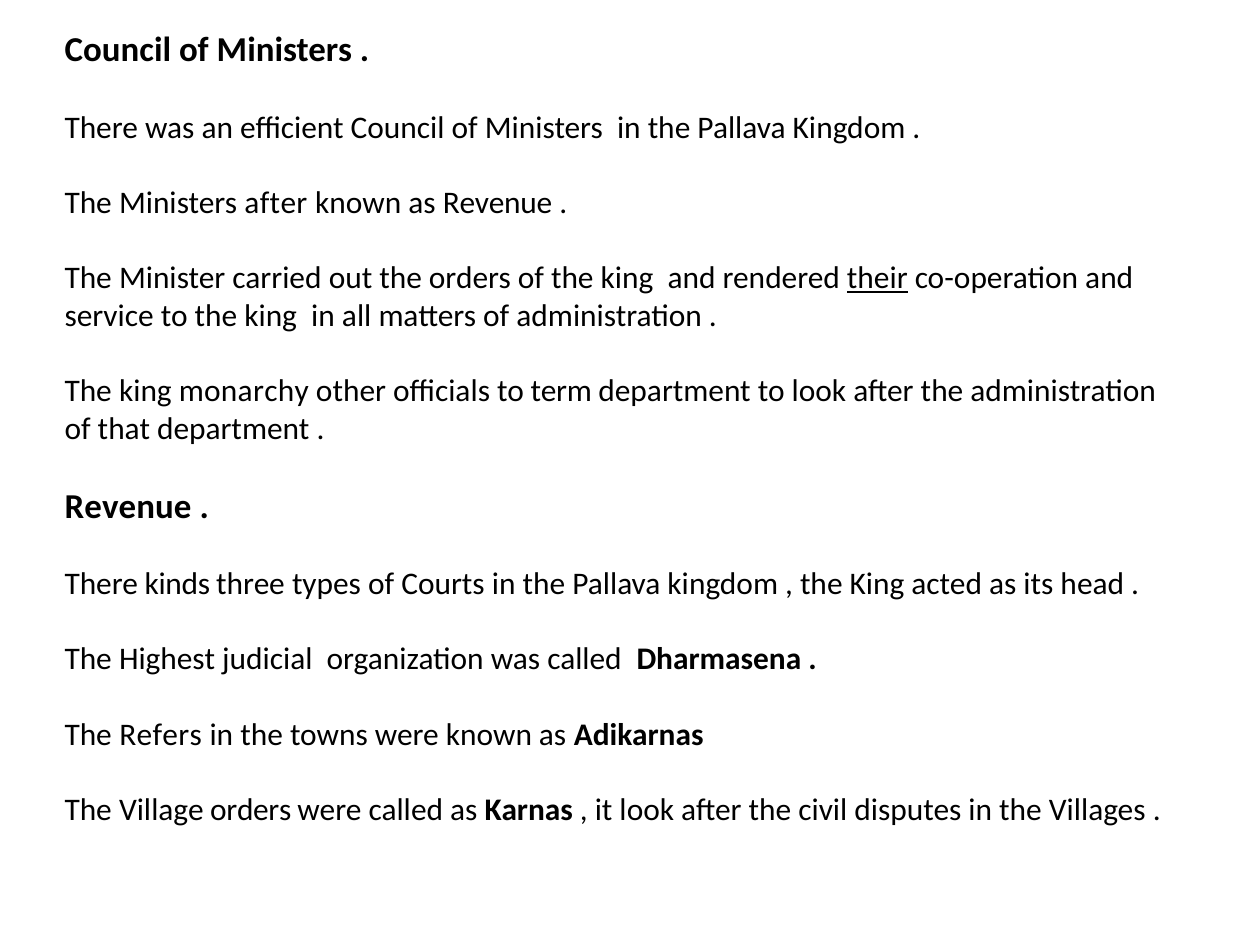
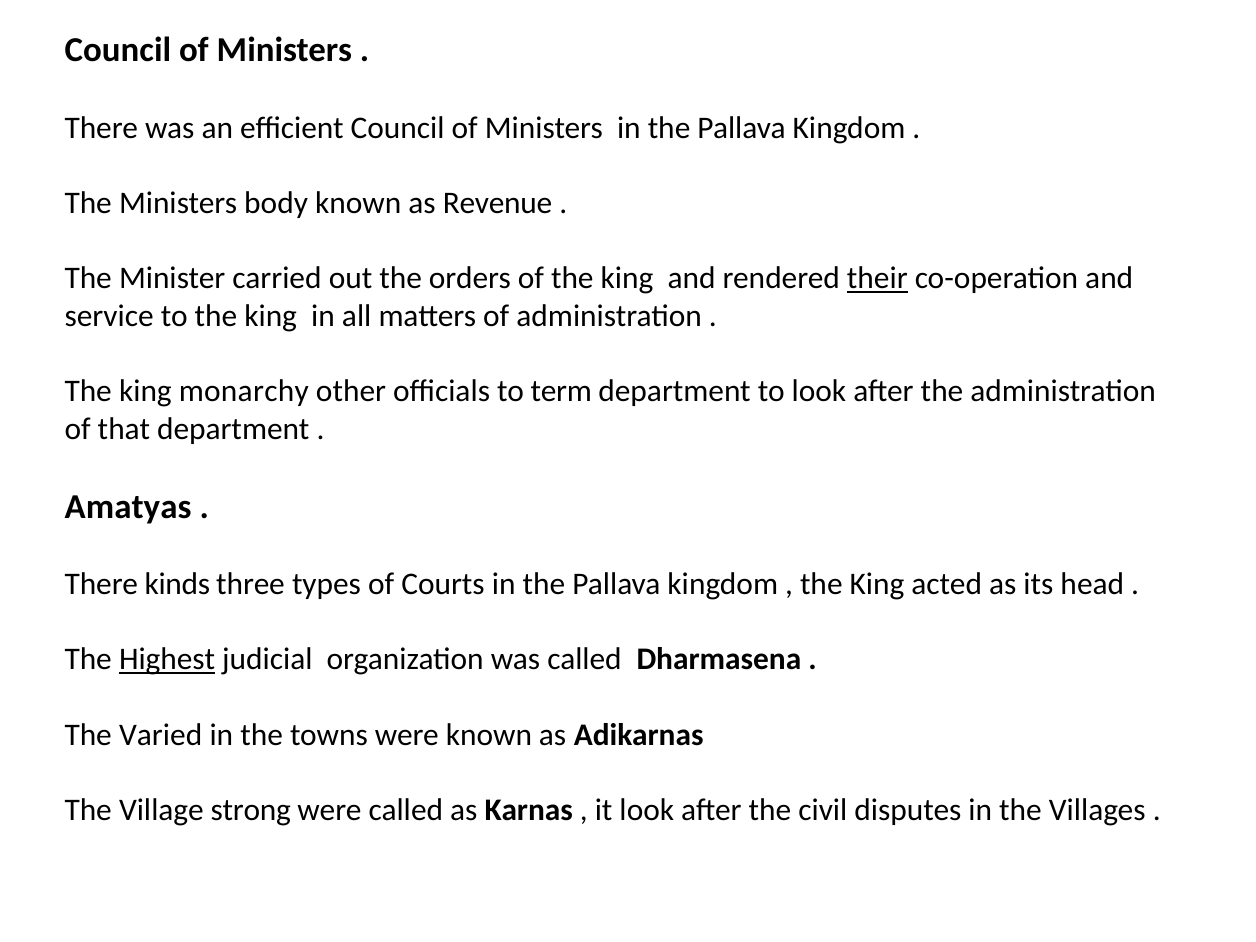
Ministers after: after -> body
Revenue at (128, 507): Revenue -> Amatyas
Highest underline: none -> present
Refers: Refers -> Varied
Village orders: orders -> strong
